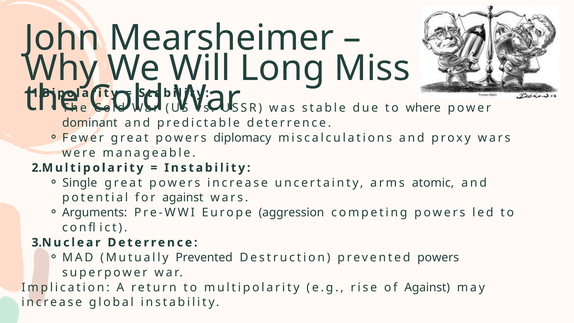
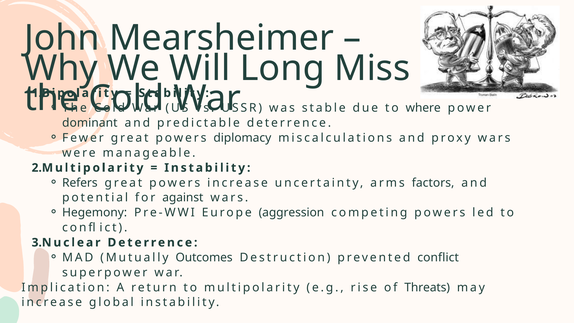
Single: Single -> Refers
atomic: atomic -> factors
Arguments: Arguments -> Hegemony
Mutually Prevented: Prevented -> Outcomes
prevented powers: powers -> conflict
of Against: Against -> Threats
